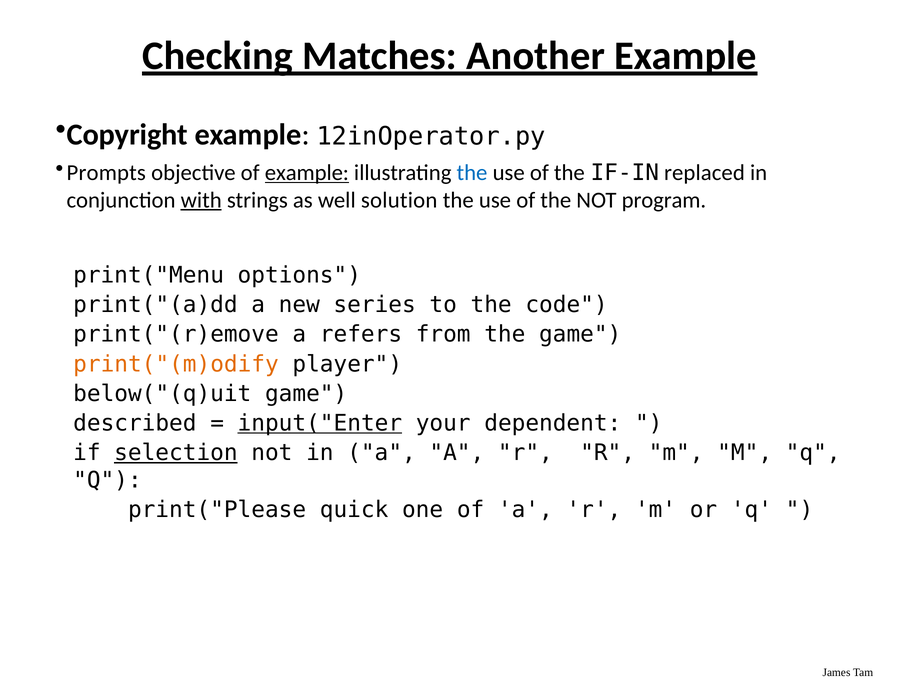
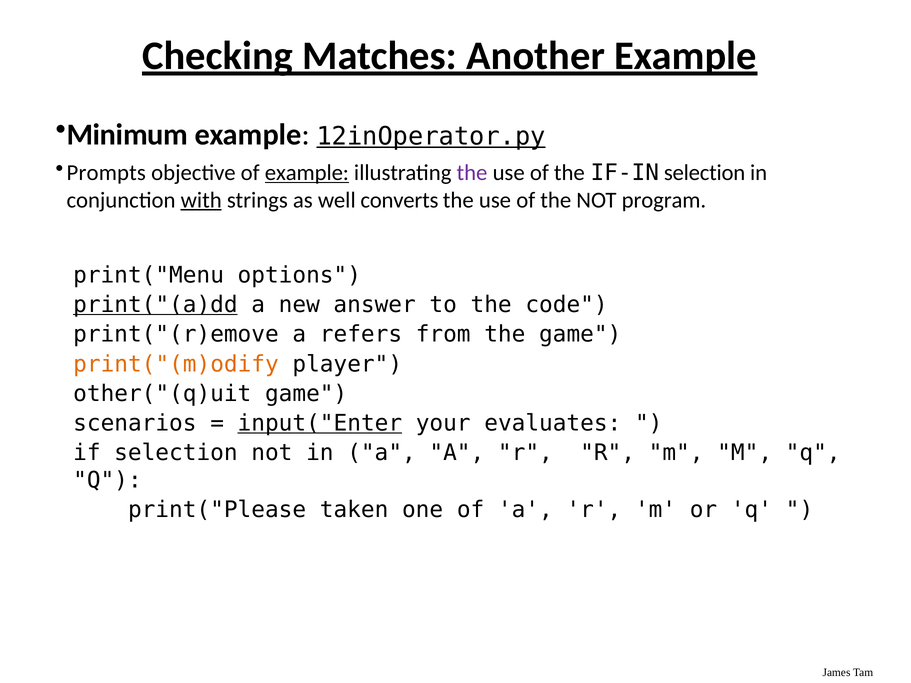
Copyright: Copyright -> Minimum
12inOperator.py underline: none -> present
the at (472, 173) colour: blue -> purple
IF-IN replaced: replaced -> selection
solution: solution -> converts
print("(a)dd underline: none -> present
series: series -> answer
below("(q)uit: below("(q)uit -> other("(q)uit
described: described -> scenarios
dependent: dependent -> evaluates
selection at (176, 453) underline: present -> none
quick: quick -> taken
